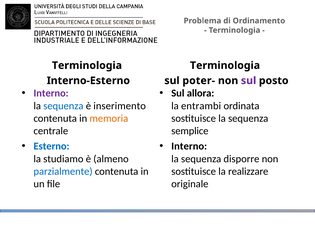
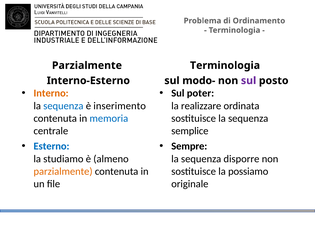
Terminologia at (87, 66): Terminologia -> Parzialmente
poter-: poter- -> modo-
Interno at (51, 93) colour: purple -> orange
allora: allora -> poter
entrambi: entrambi -> realizzare
memoria colour: orange -> blue
Interno at (189, 146): Interno -> Sempre
parzialmente at (63, 172) colour: blue -> orange
realizzare: realizzare -> possiamo
